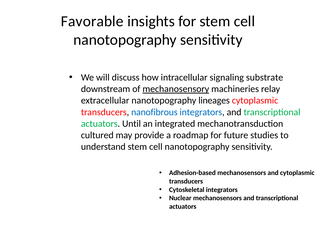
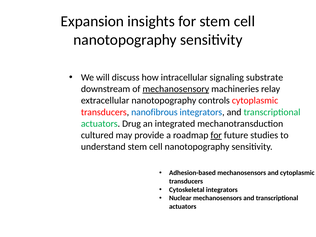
Favorable: Favorable -> Expansion
lineages: lineages -> controls
Until: Until -> Drug
for at (216, 135) underline: none -> present
